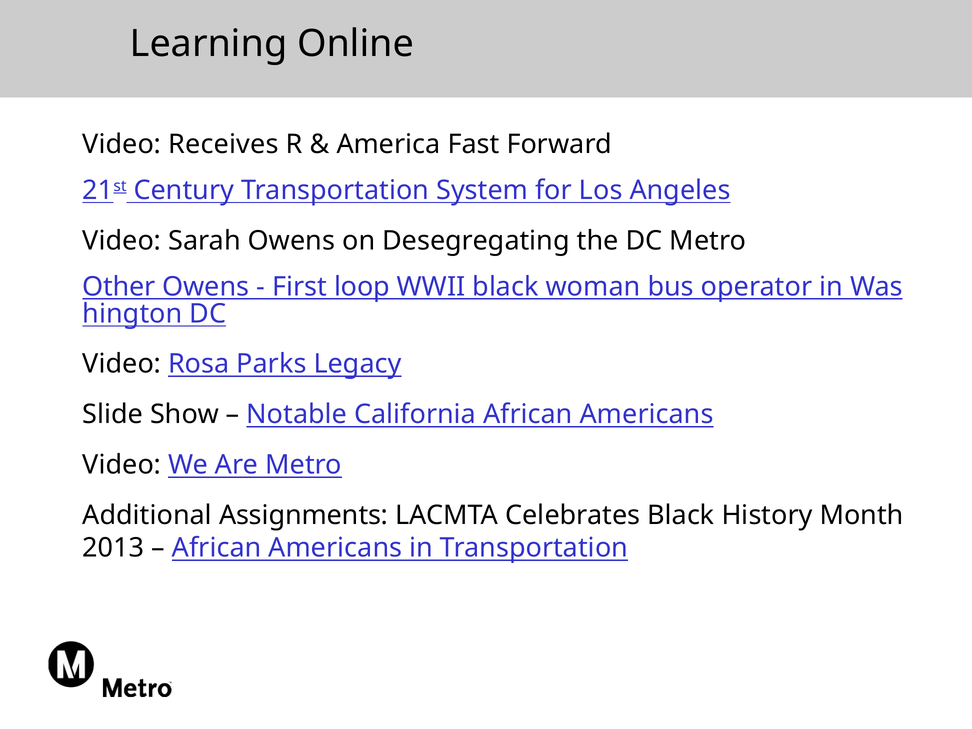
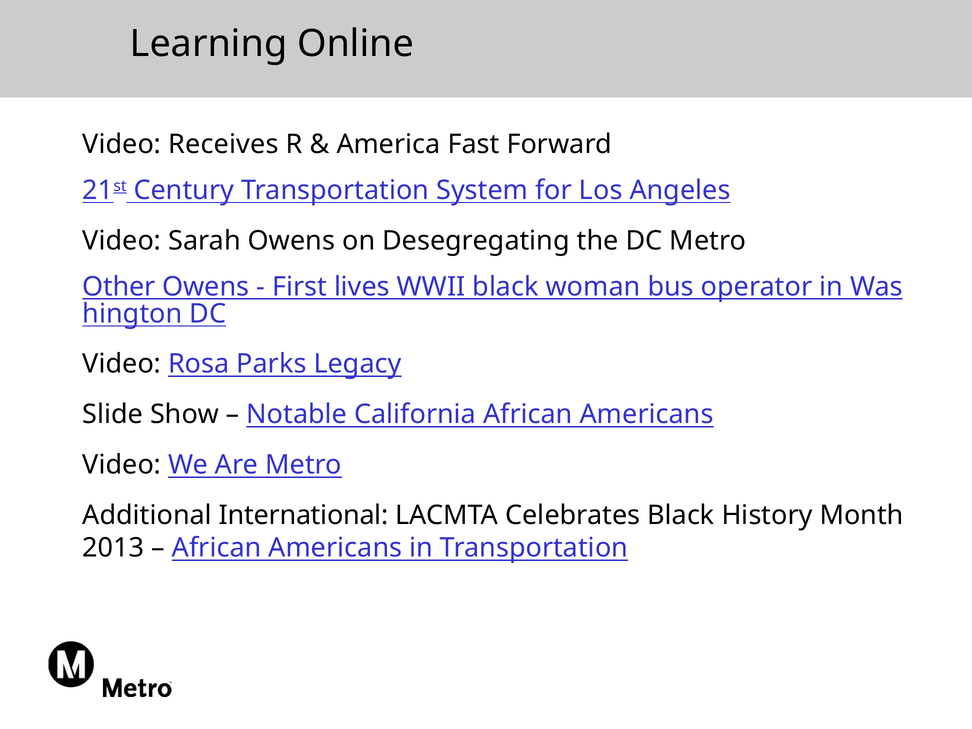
loop: loop -> lives
Assignments: Assignments -> International
